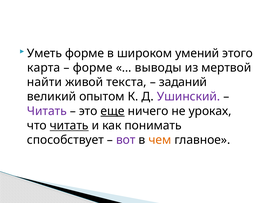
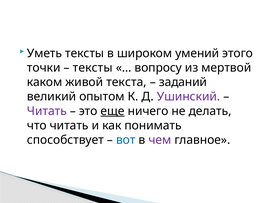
Уметь форме: форме -> тексты
карта: карта -> точки
форме at (93, 68): форме -> тексты
выводы: выводы -> вопросу
найти: найти -> каком
уроках: уроках -> делать
читать at (69, 125) underline: present -> none
вот colour: purple -> blue
чем colour: orange -> purple
